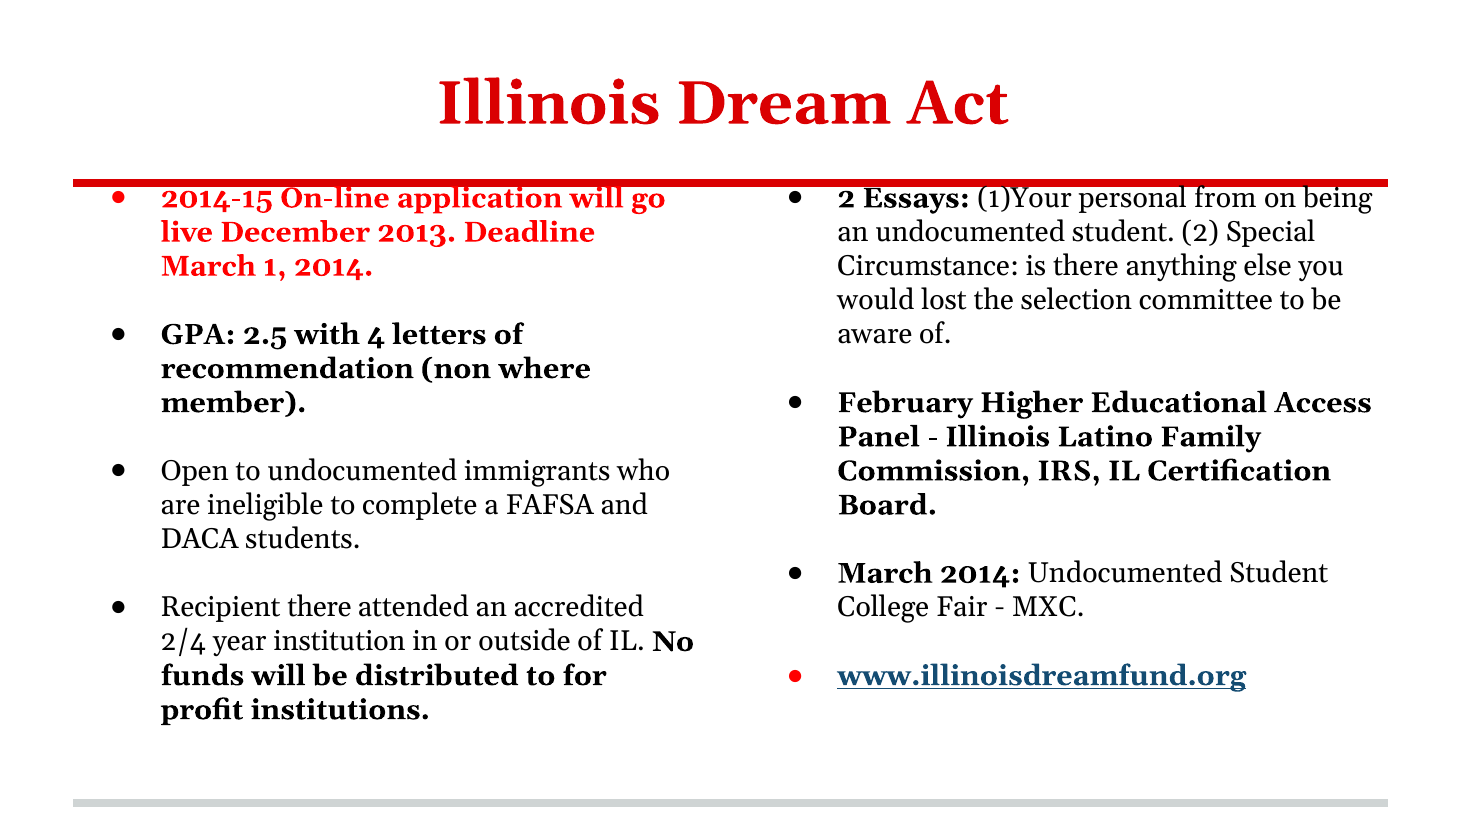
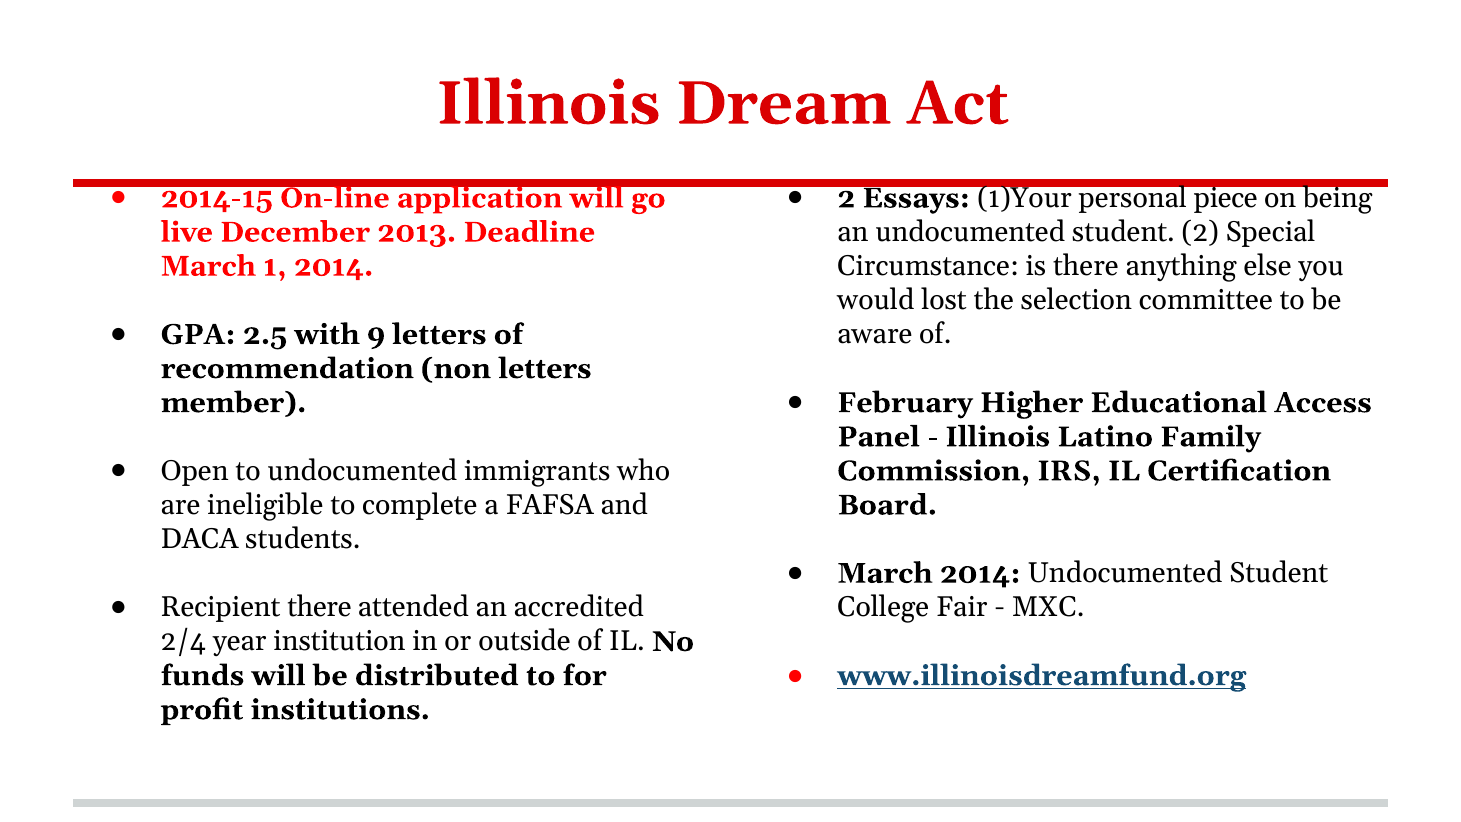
from: from -> piece
4: 4 -> 9
non where: where -> letters
